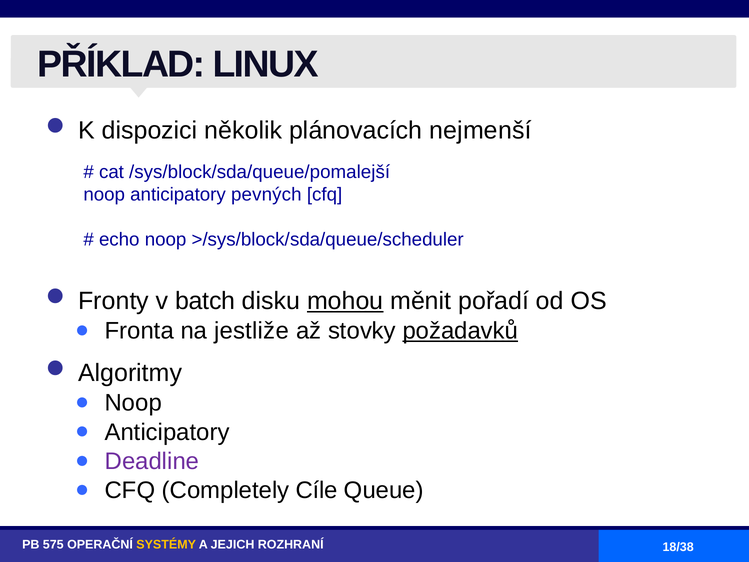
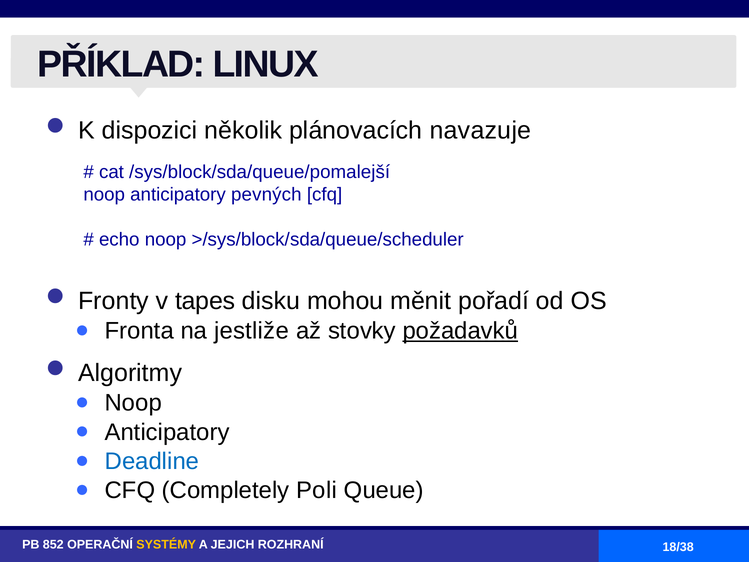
nejmenší: nejmenší -> navazuje
batch: batch -> tapes
mohou underline: present -> none
Deadline colour: purple -> blue
Cíle: Cíle -> Poli
575: 575 -> 852
